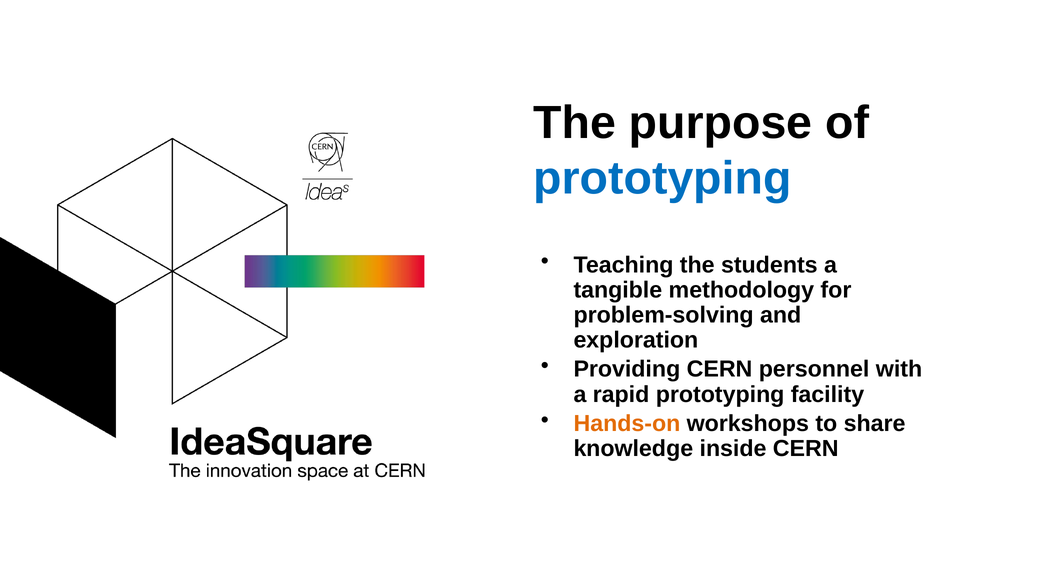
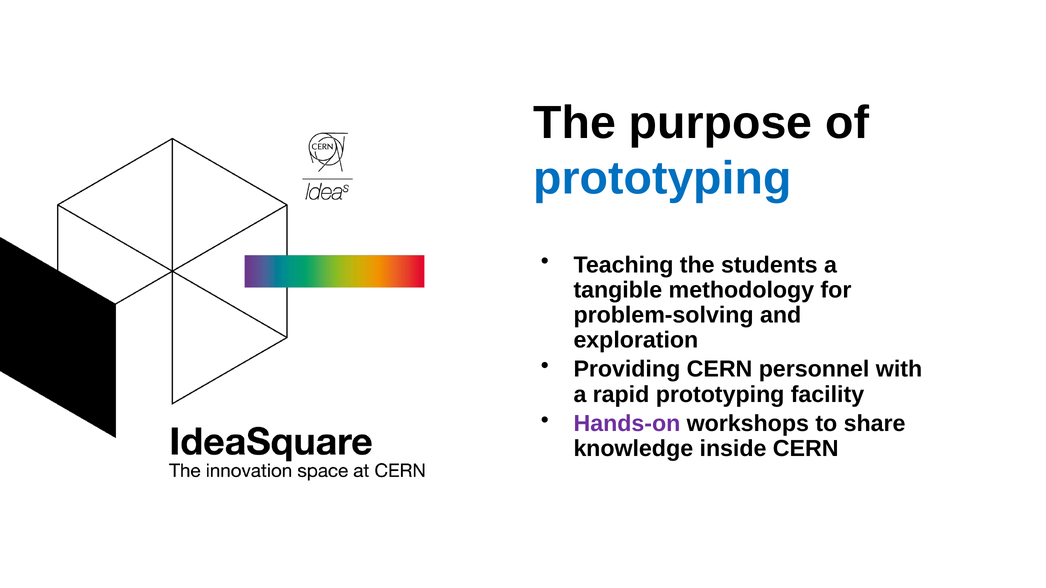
Hands-on colour: orange -> purple
